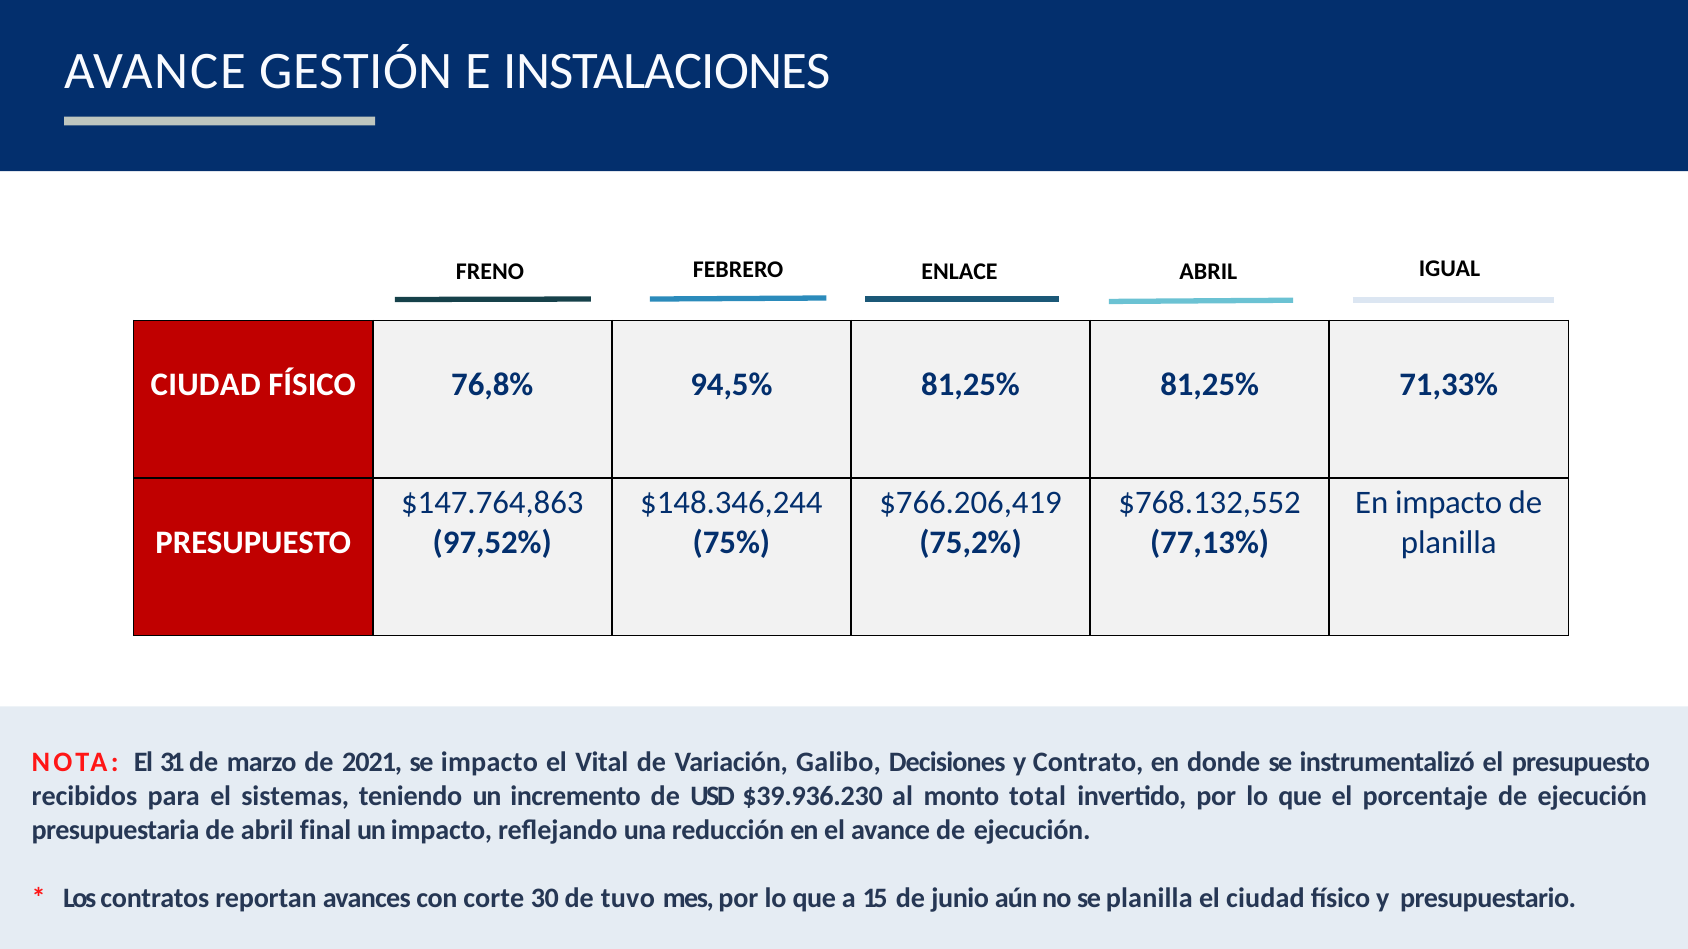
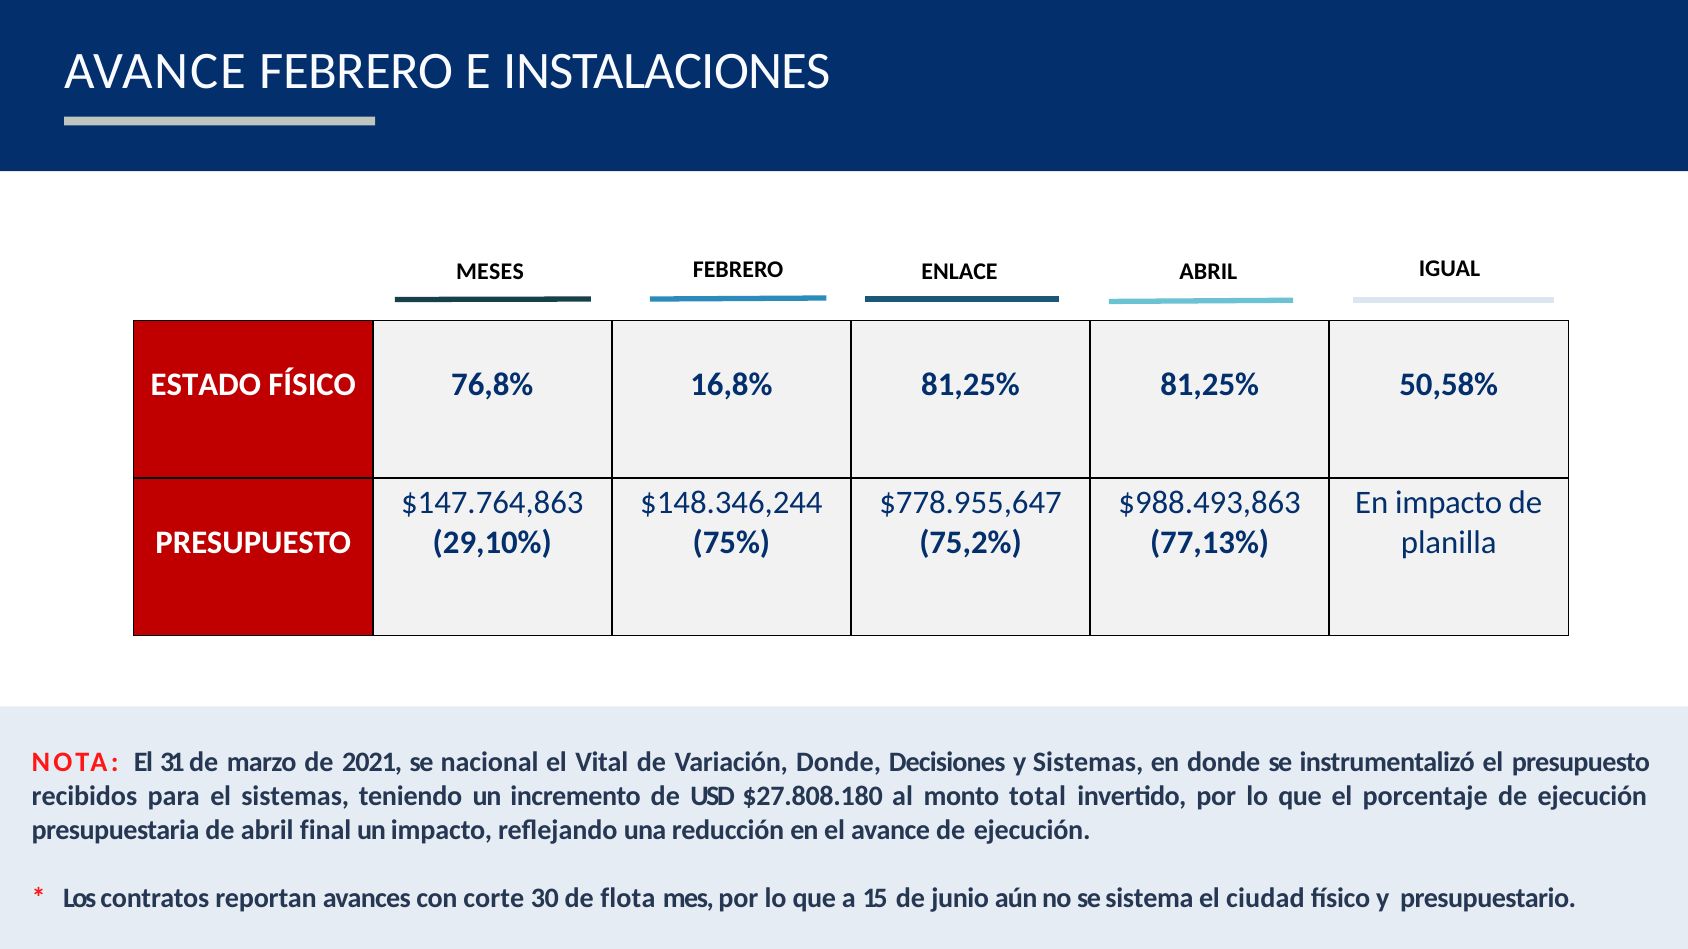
AVANCE GESTIÓN: GESTIÓN -> FEBRERO
FRENO: FRENO -> MESES
CIUDAD at (206, 385): CIUDAD -> ESTADO
94,5%: 94,5% -> 16,8%
71,33%: 71,33% -> 50,58%
$766.206,419: $766.206,419 -> $778.955,647
$768.132,552: $768.132,552 -> $988.493,863
97,52%: 97,52% -> 29,10%
se impacto: impacto -> nacional
Variación Galibo: Galibo -> Donde
y Contrato: Contrato -> Sistemas
$39.936.230: $39.936.230 -> $27.808.180
tuvo: tuvo -> flota
se planilla: planilla -> sistema
